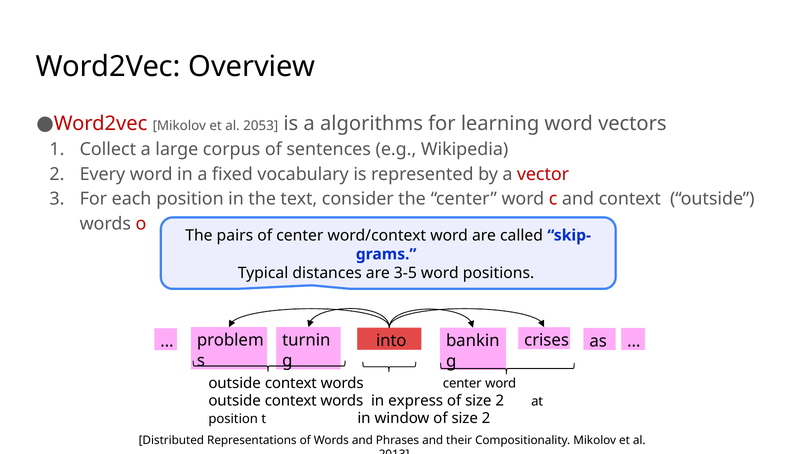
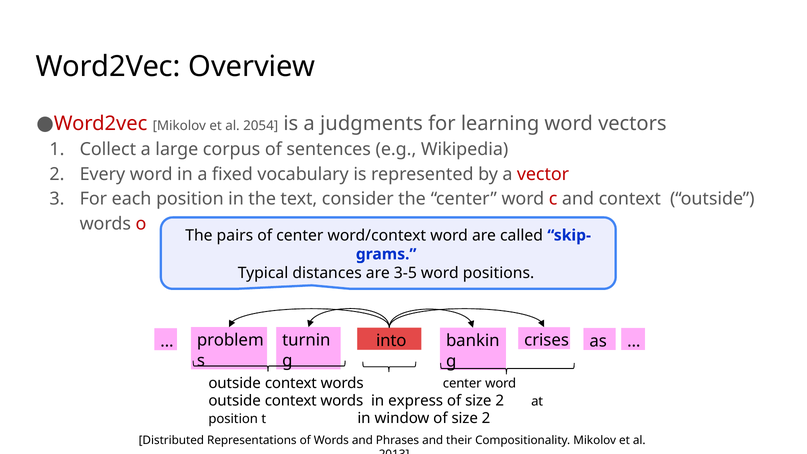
2053: 2053 -> 2054
algorithms: algorithms -> judgments
